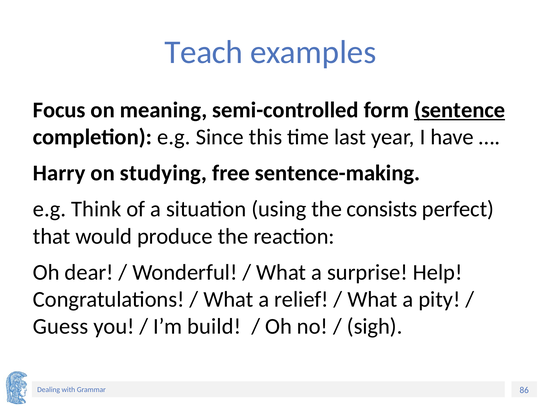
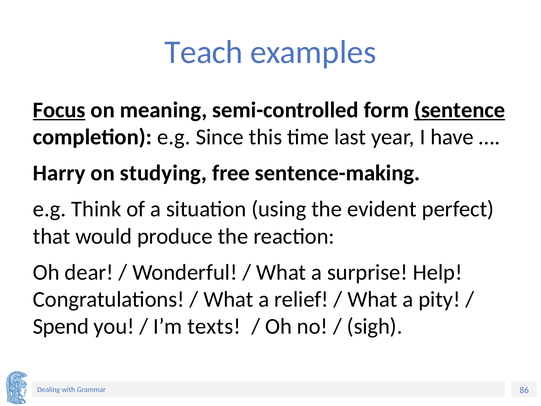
Focus underline: none -> present
consists: consists -> evident
Guess: Guess -> Spend
build: build -> texts
